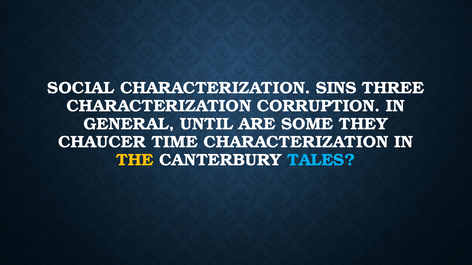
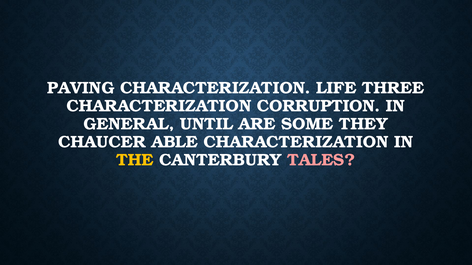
SOCIAL: SOCIAL -> PAVING
SINS: SINS -> LIFE
TIME: TIME -> ABLE
TALES colour: light blue -> pink
